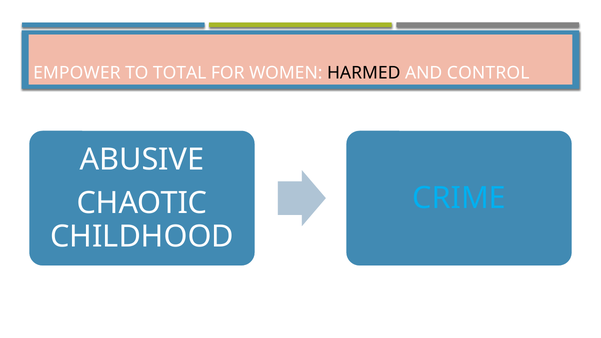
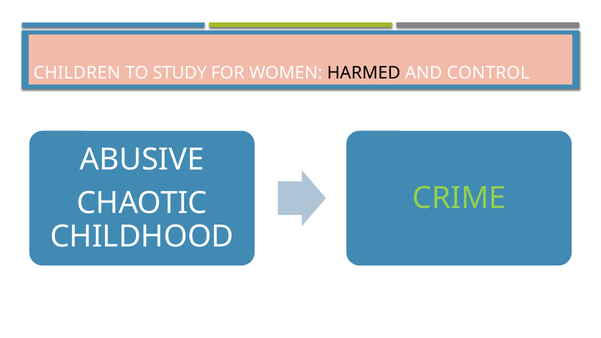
EMPOWER: EMPOWER -> CHILDREN
TOTAL: TOTAL -> STUDY
CRIME colour: light blue -> light green
